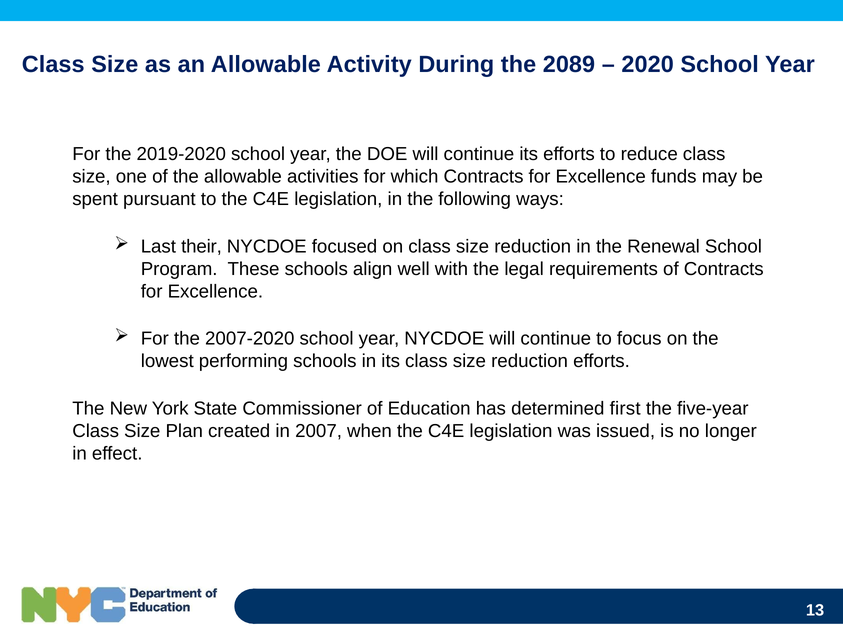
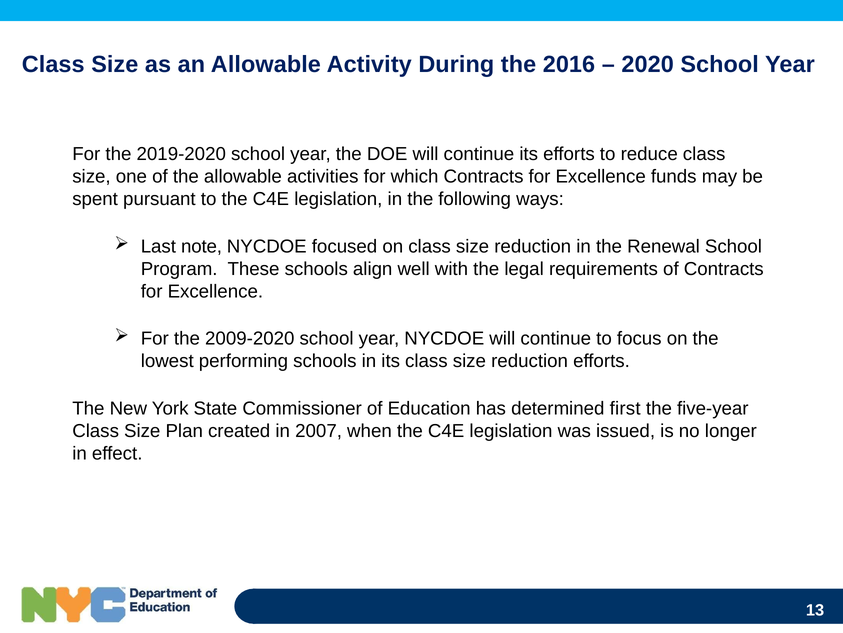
2089: 2089 -> 2016
their: their -> note
2007-2020: 2007-2020 -> 2009-2020
